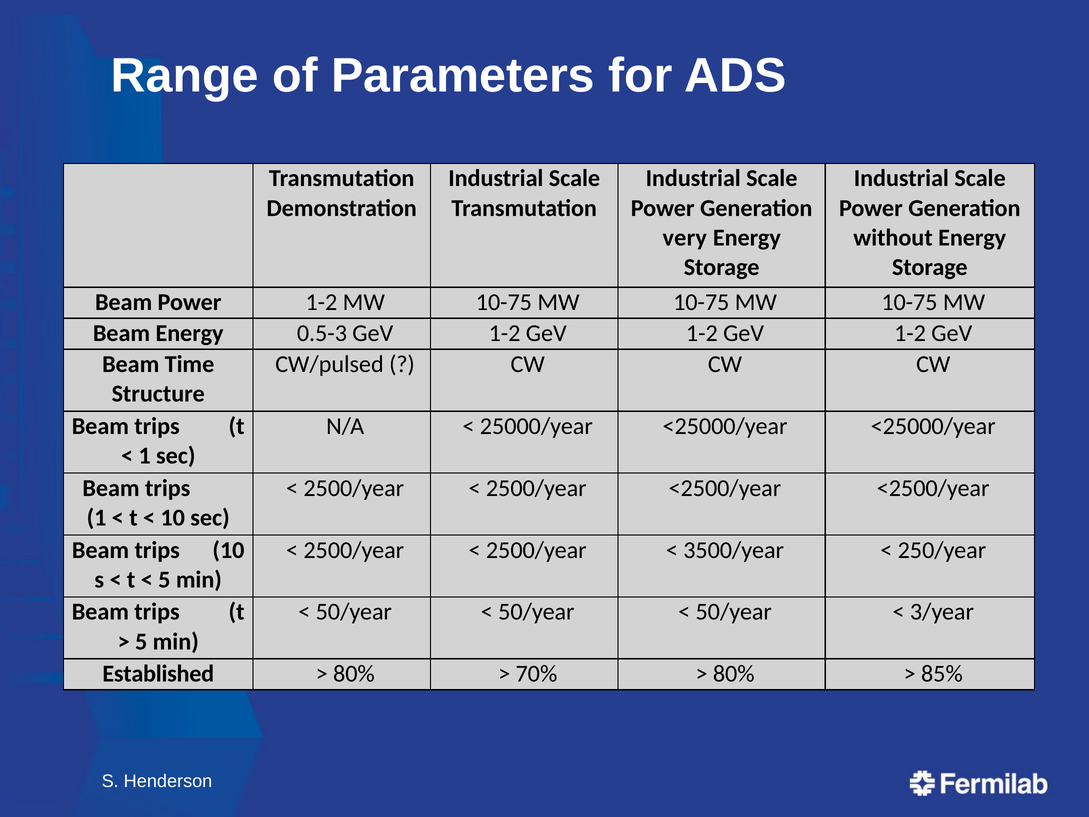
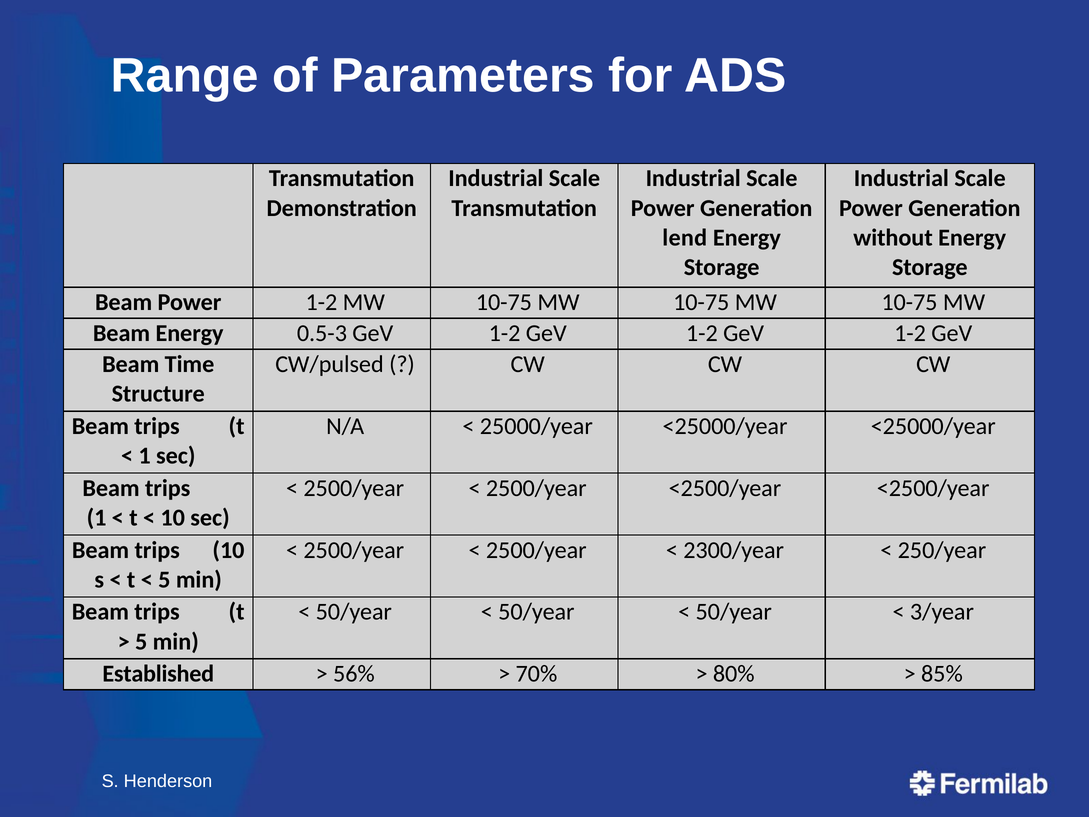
very: very -> lend
3500/year: 3500/year -> 2300/year
80% at (354, 674): 80% -> 56%
